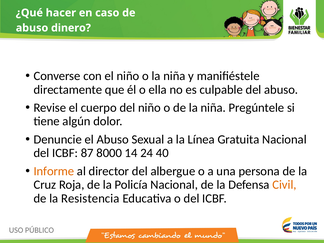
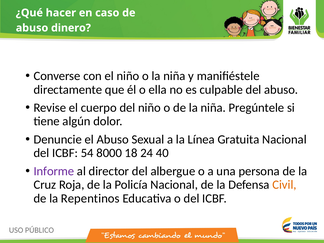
87: 87 -> 54
14: 14 -> 18
Informe colour: orange -> purple
Resistencia: Resistencia -> Repentinos
